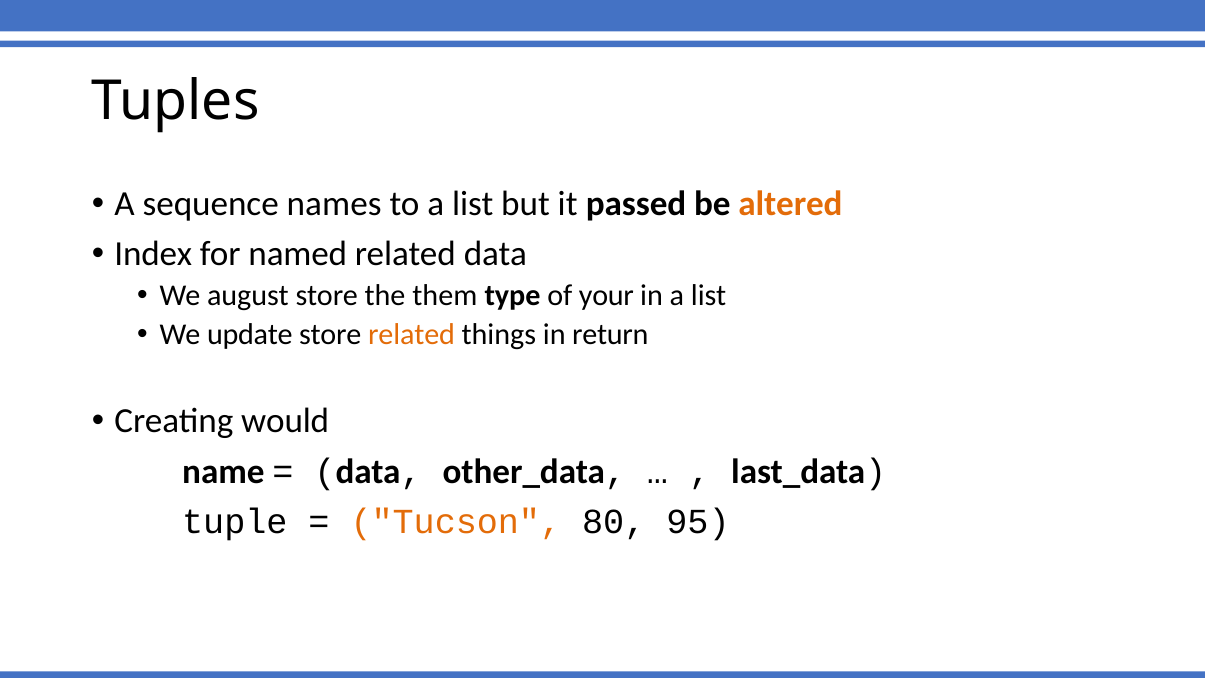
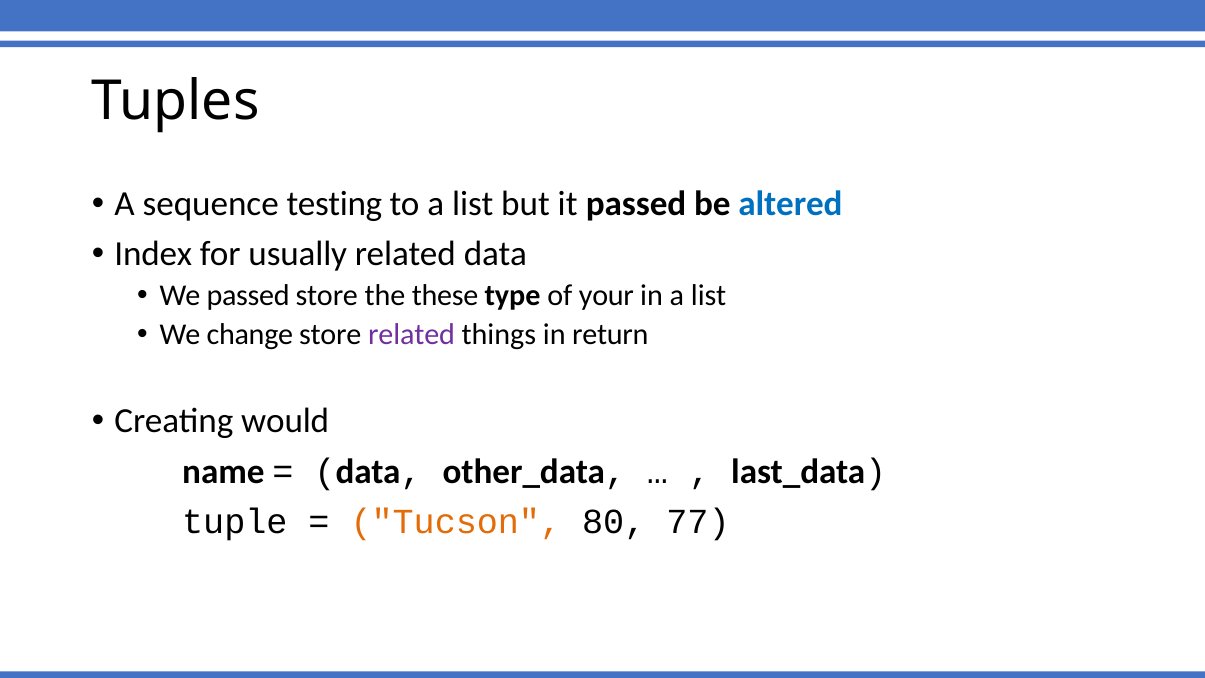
names: names -> testing
altered colour: orange -> blue
named: named -> usually
We august: august -> passed
them: them -> these
update: update -> change
related at (412, 335) colour: orange -> purple
95: 95 -> 77
